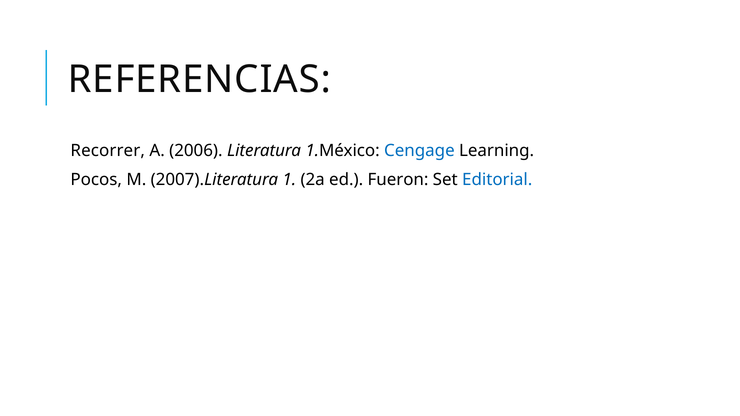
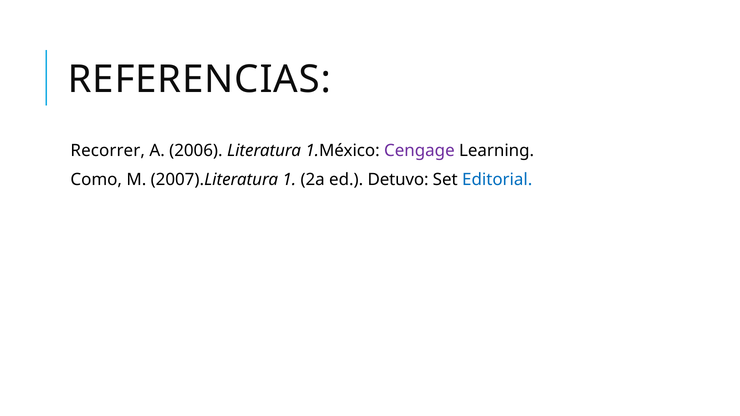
Cengage colour: blue -> purple
Pocos: Pocos -> Como
Fueron: Fueron -> Detuvo
